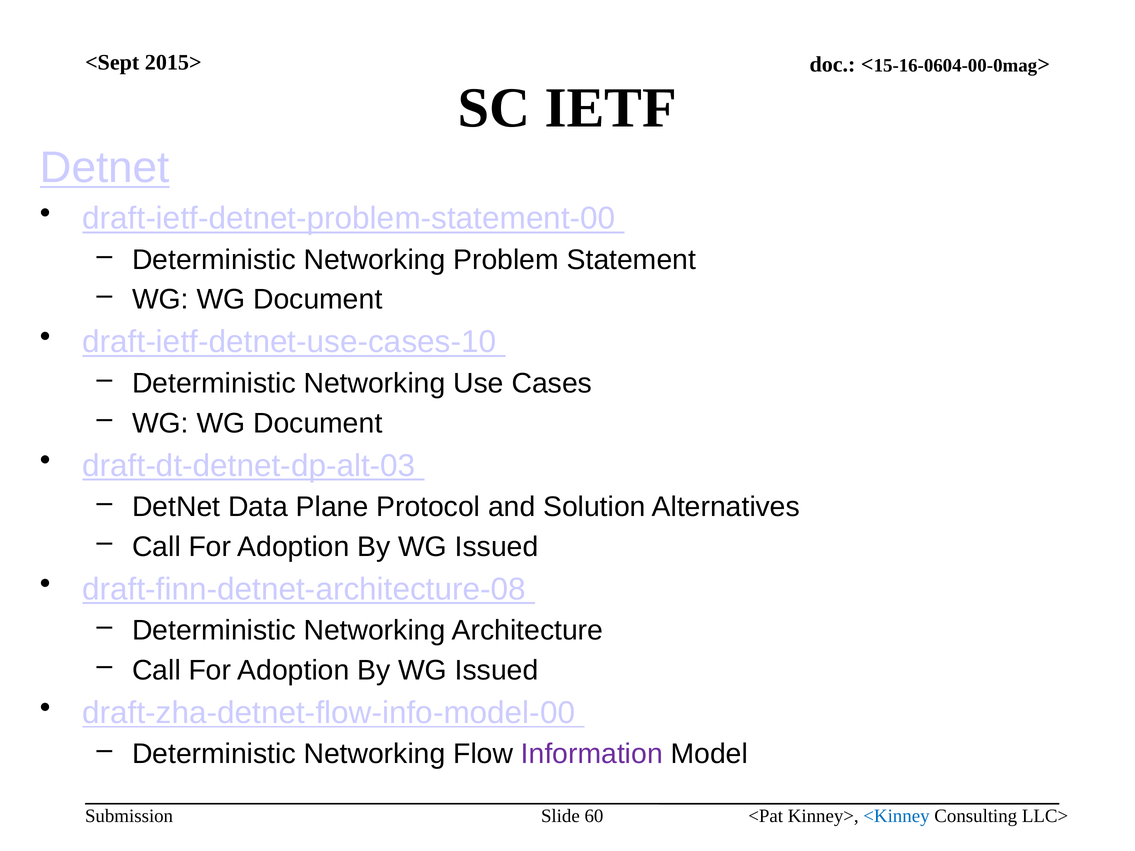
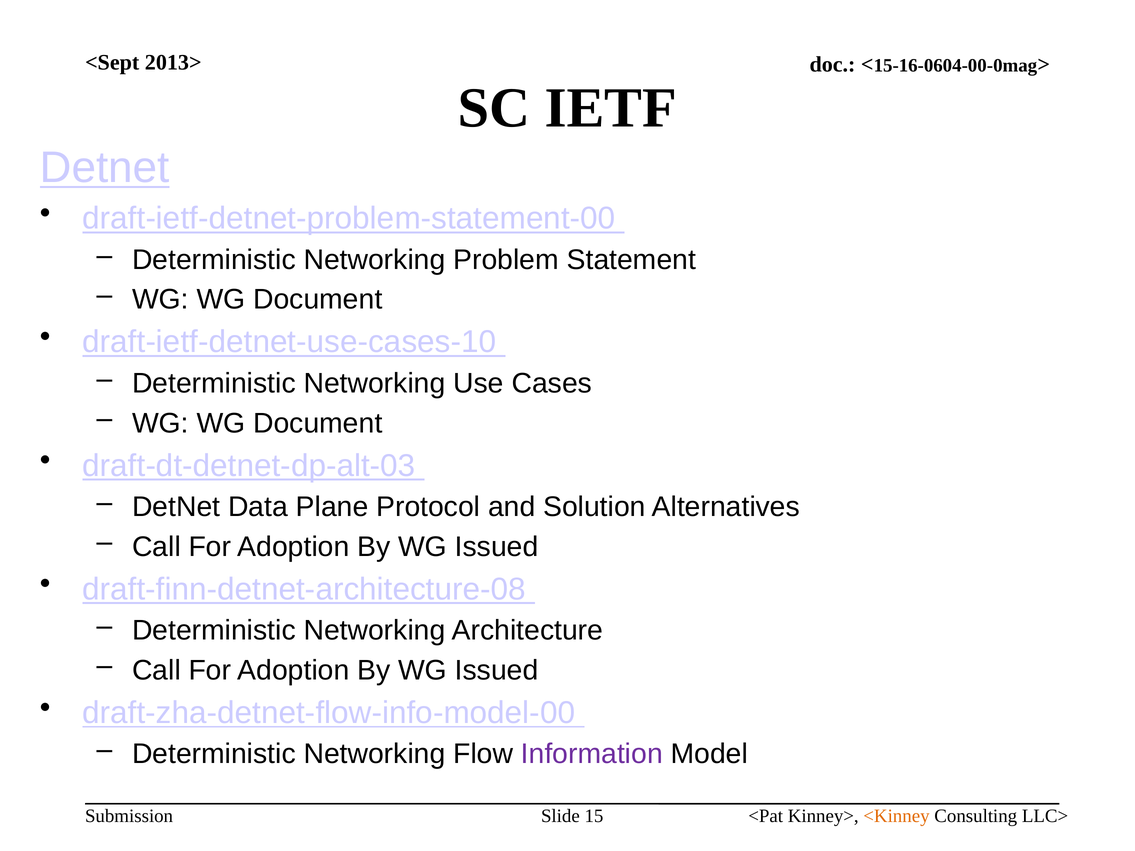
2015>: 2015> -> 2013>
60: 60 -> 15
<Kinney colour: blue -> orange
